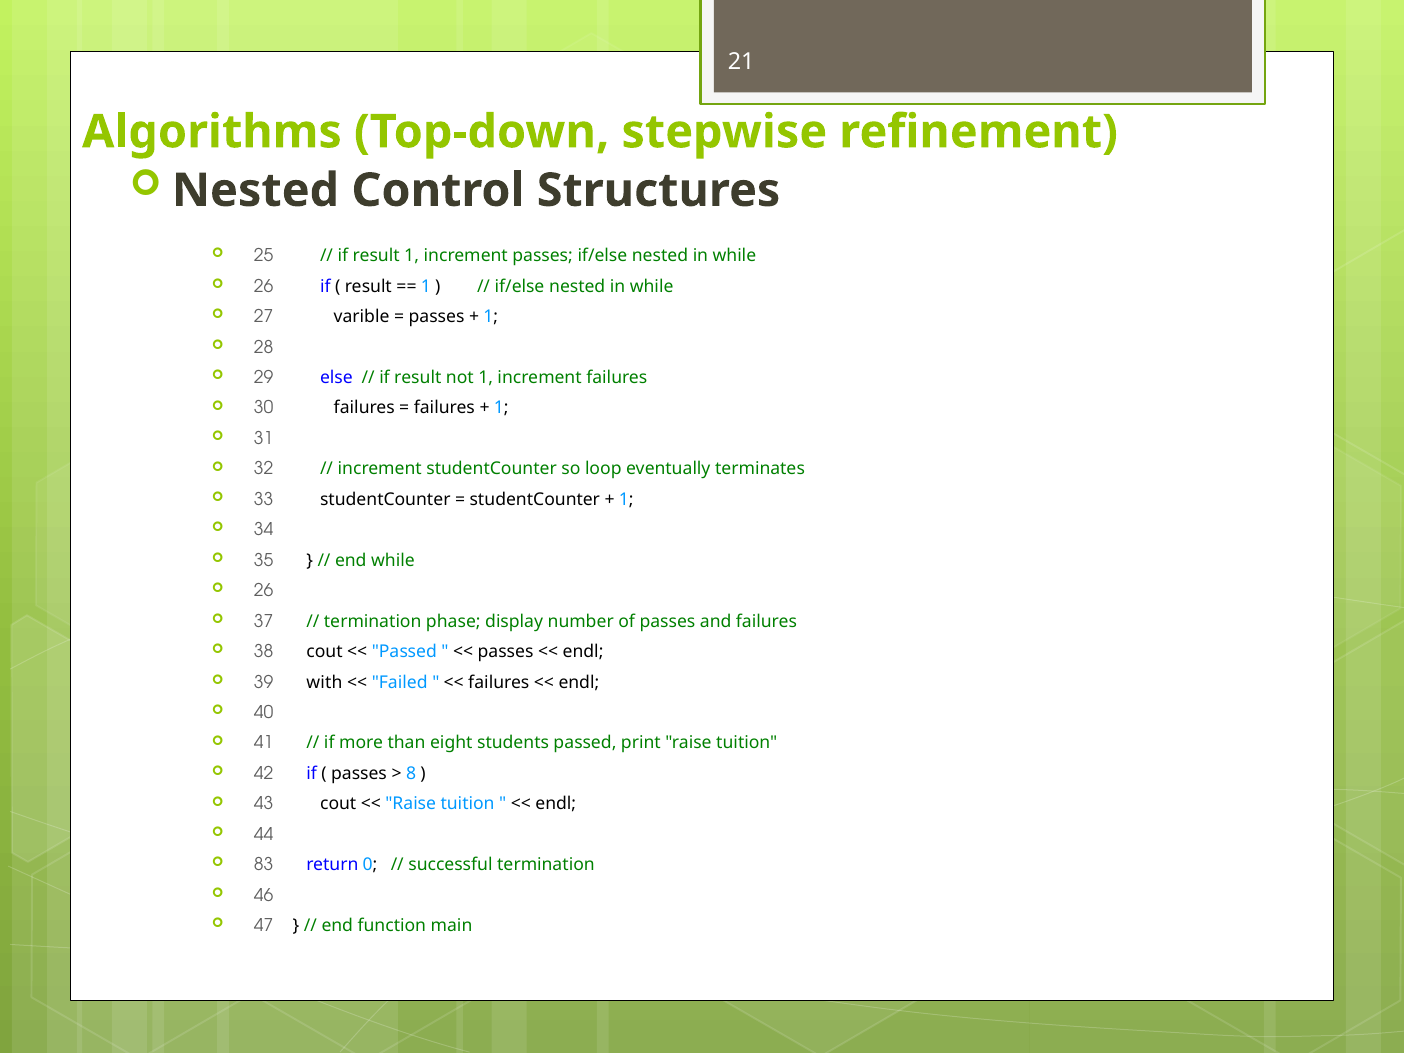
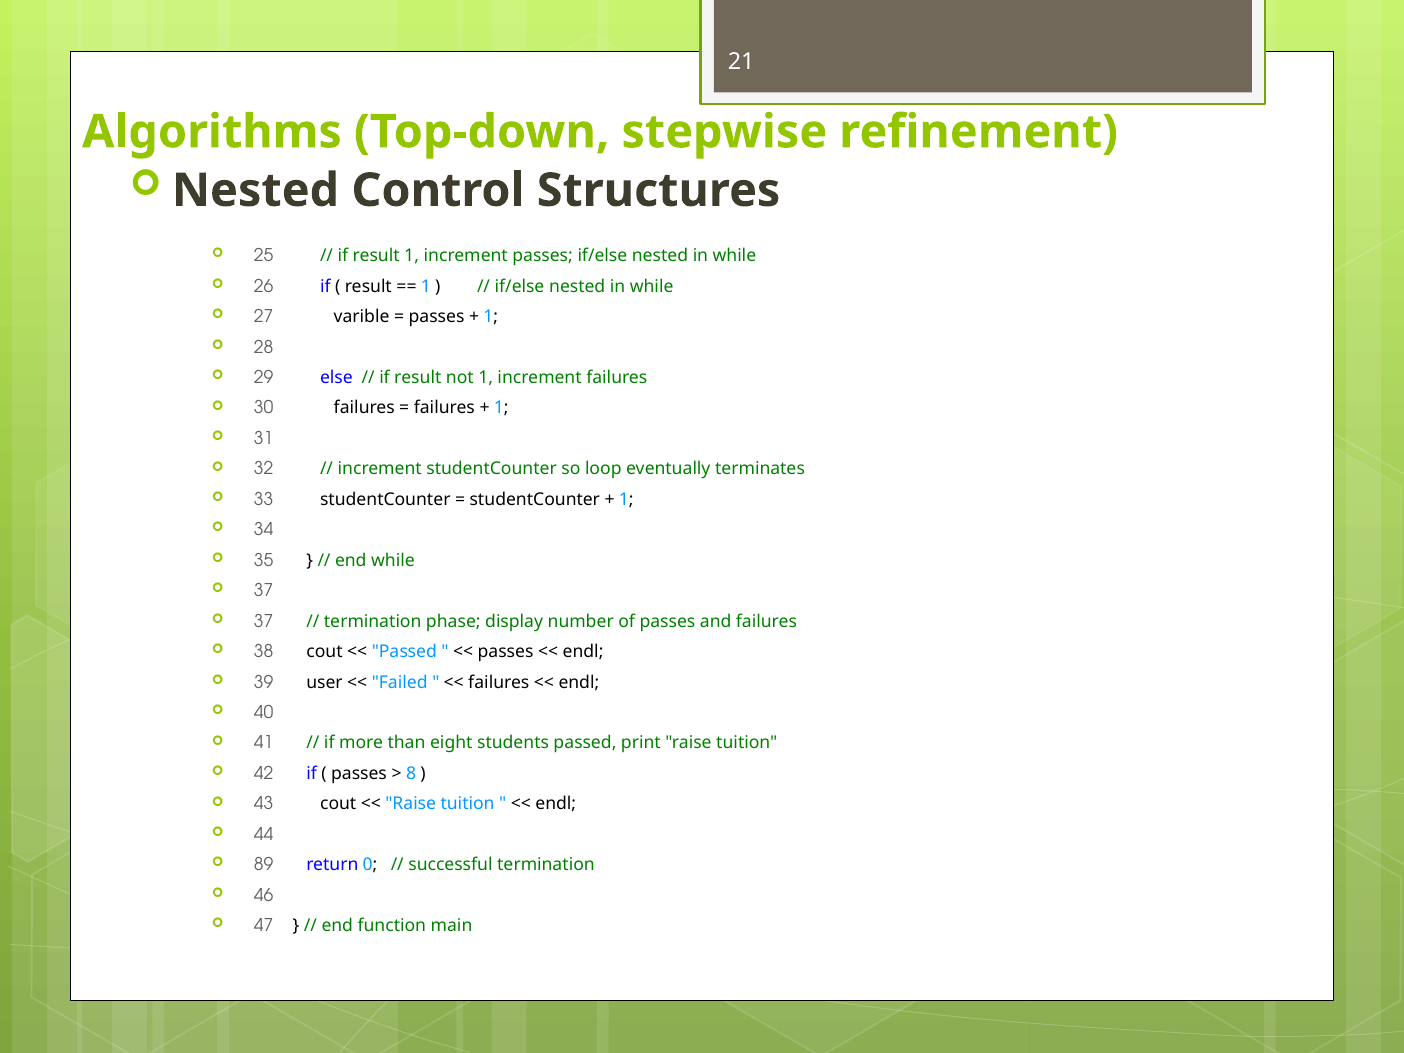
26 at (264, 591): 26 -> 37
with: with -> user
83: 83 -> 89
